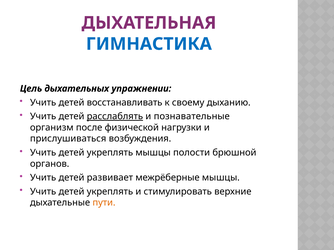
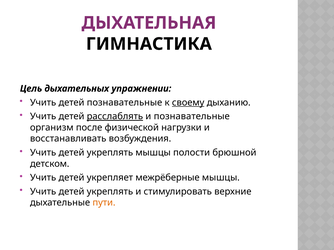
ГИМНАСТИКА colour: blue -> black
детей восстанавливать: восстанавливать -> познавательные
своему underline: none -> present
прислушиваться: прислушиваться -> восстанавливать
органов: органов -> детском
развивает: развивает -> укрепляет
